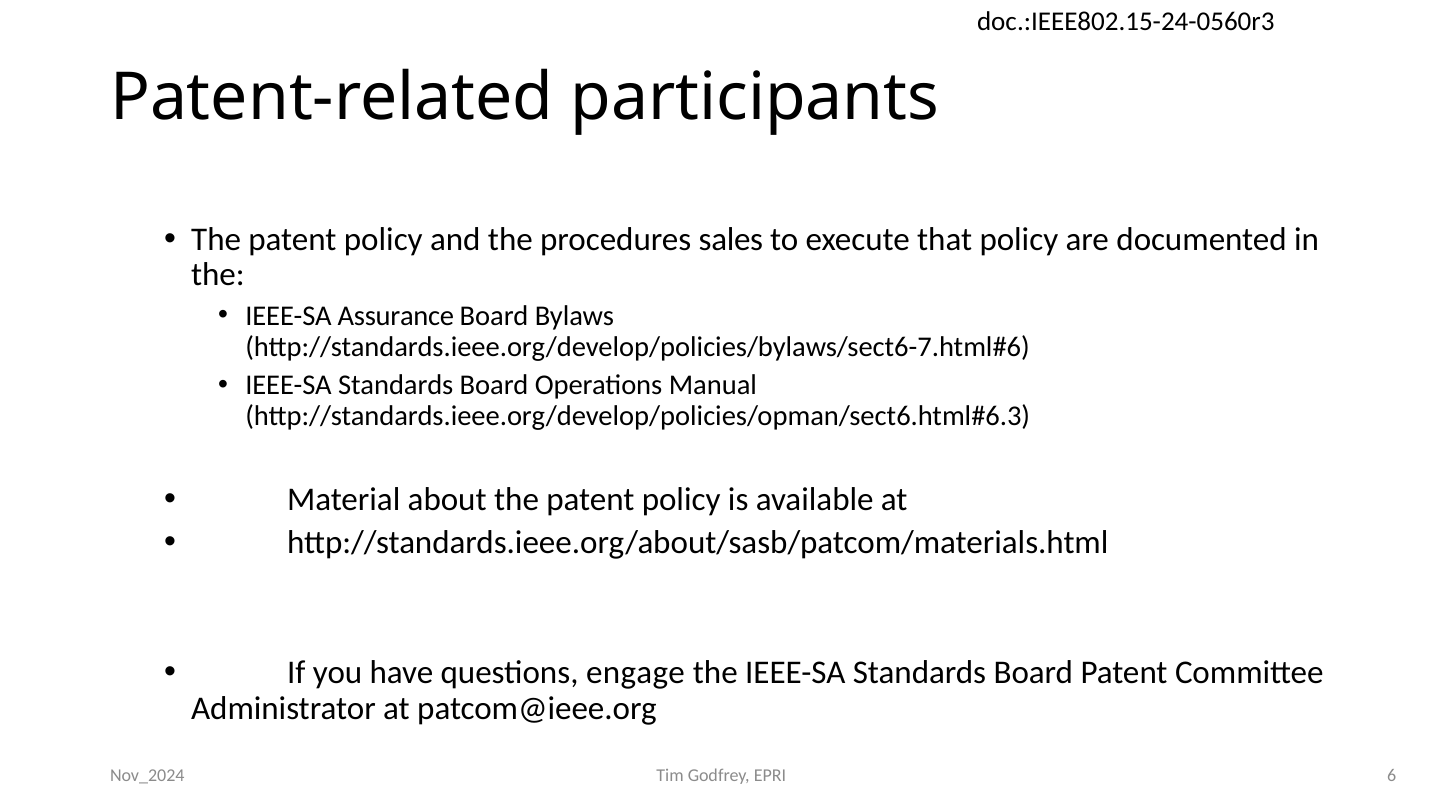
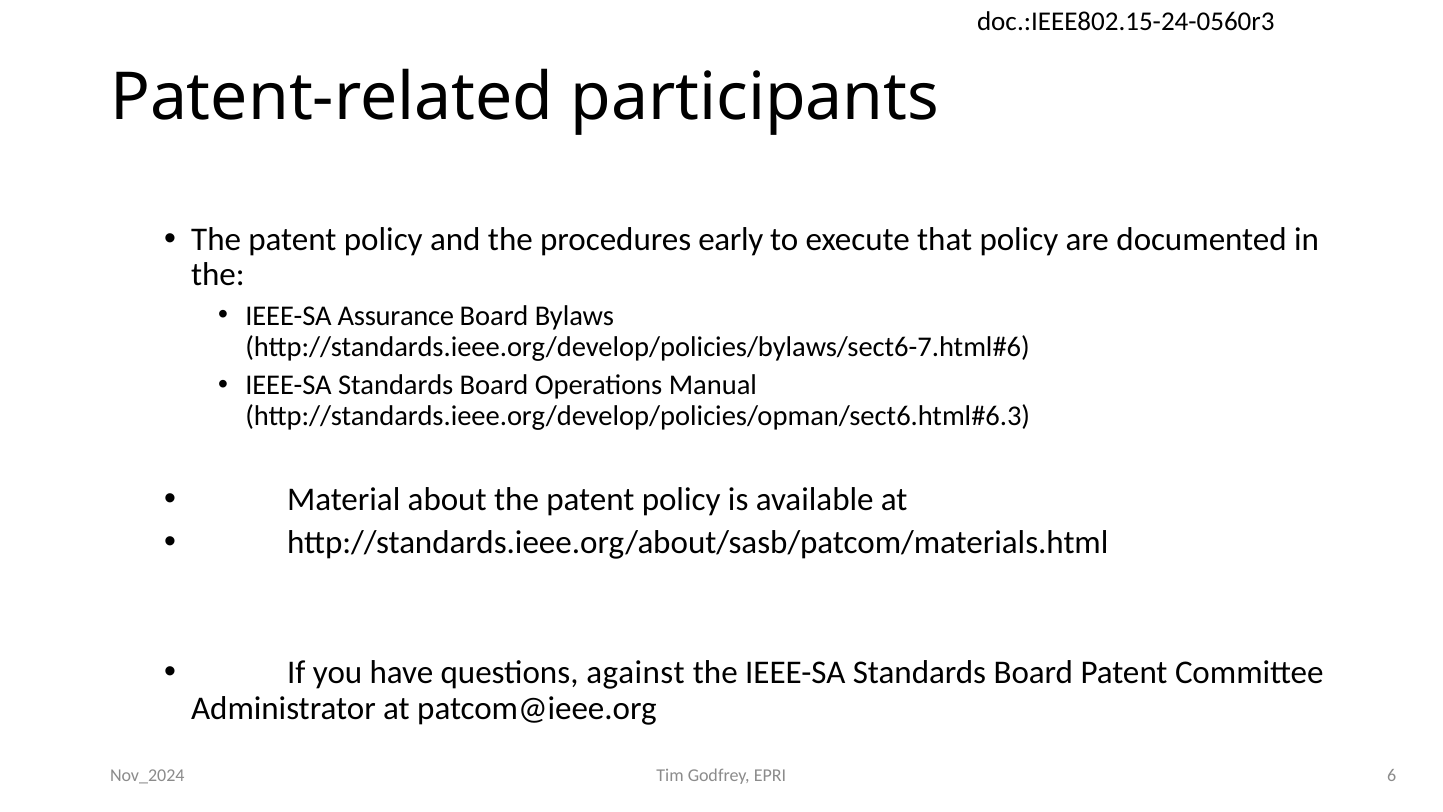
sales: sales -> early
engage: engage -> against
